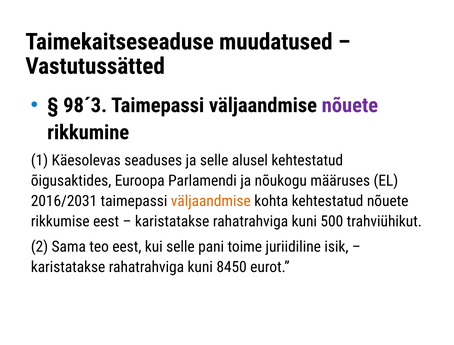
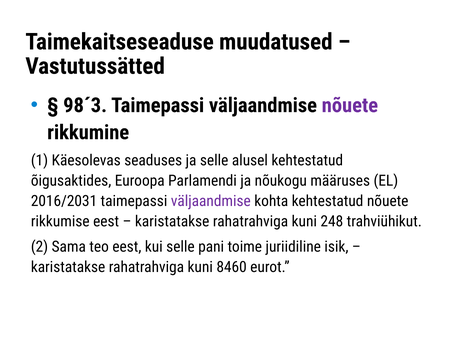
väljaandmise at (211, 201) colour: orange -> purple
500: 500 -> 248
8450: 8450 -> 8460
